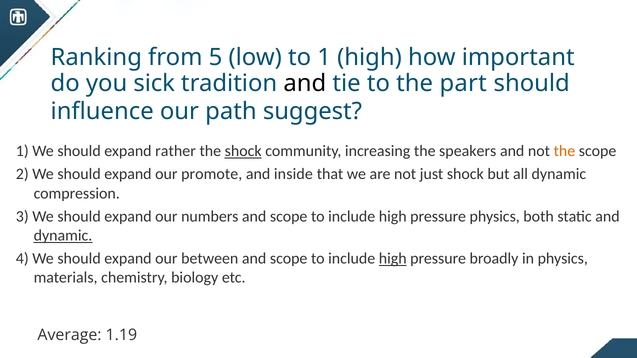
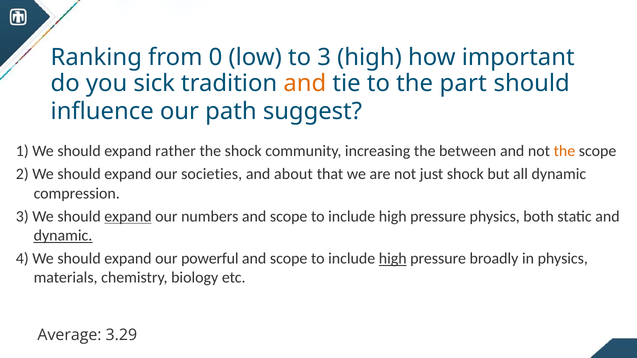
5: 5 -> 0
to 1: 1 -> 3
and at (305, 83) colour: black -> orange
shock at (243, 151) underline: present -> none
speakers: speakers -> between
promote: promote -> societies
inside: inside -> about
expand at (128, 217) underline: none -> present
between: between -> powerful
1.19: 1.19 -> 3.29
